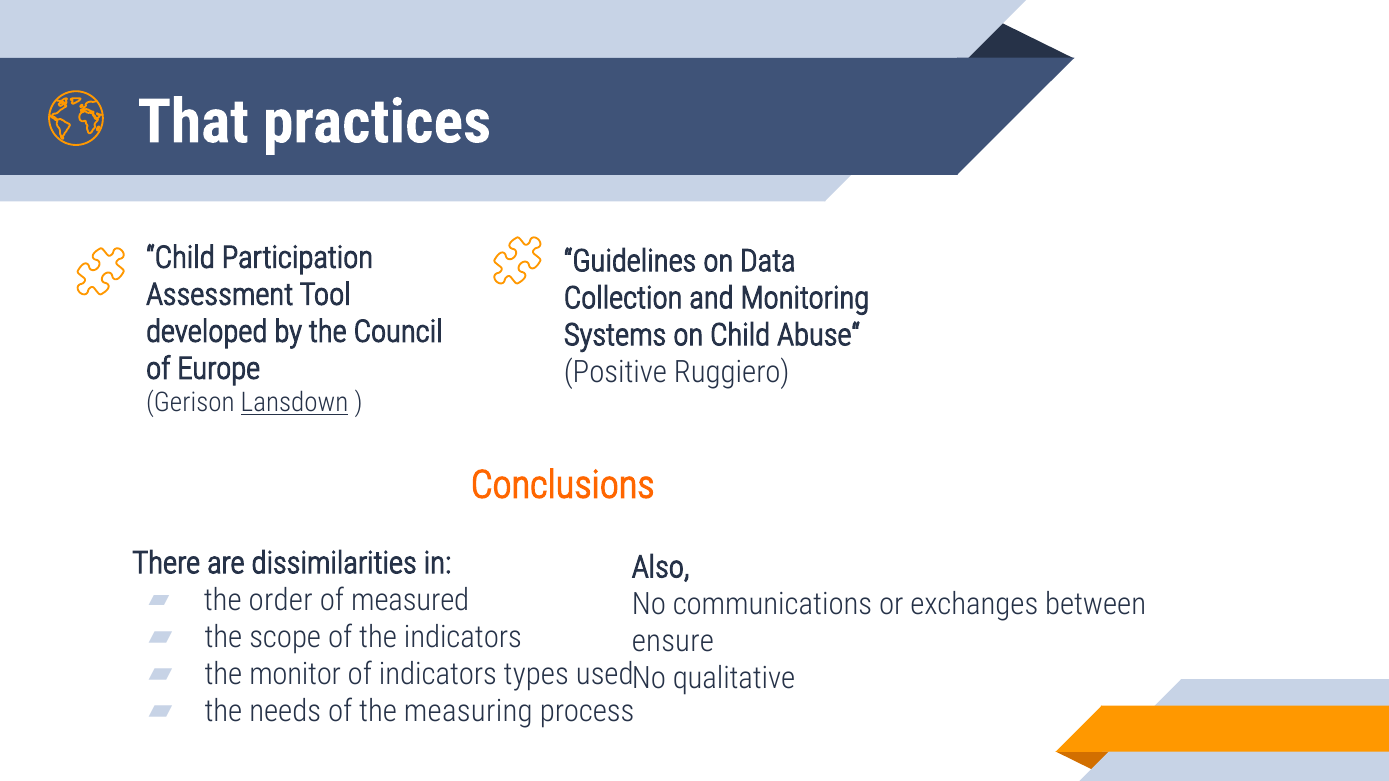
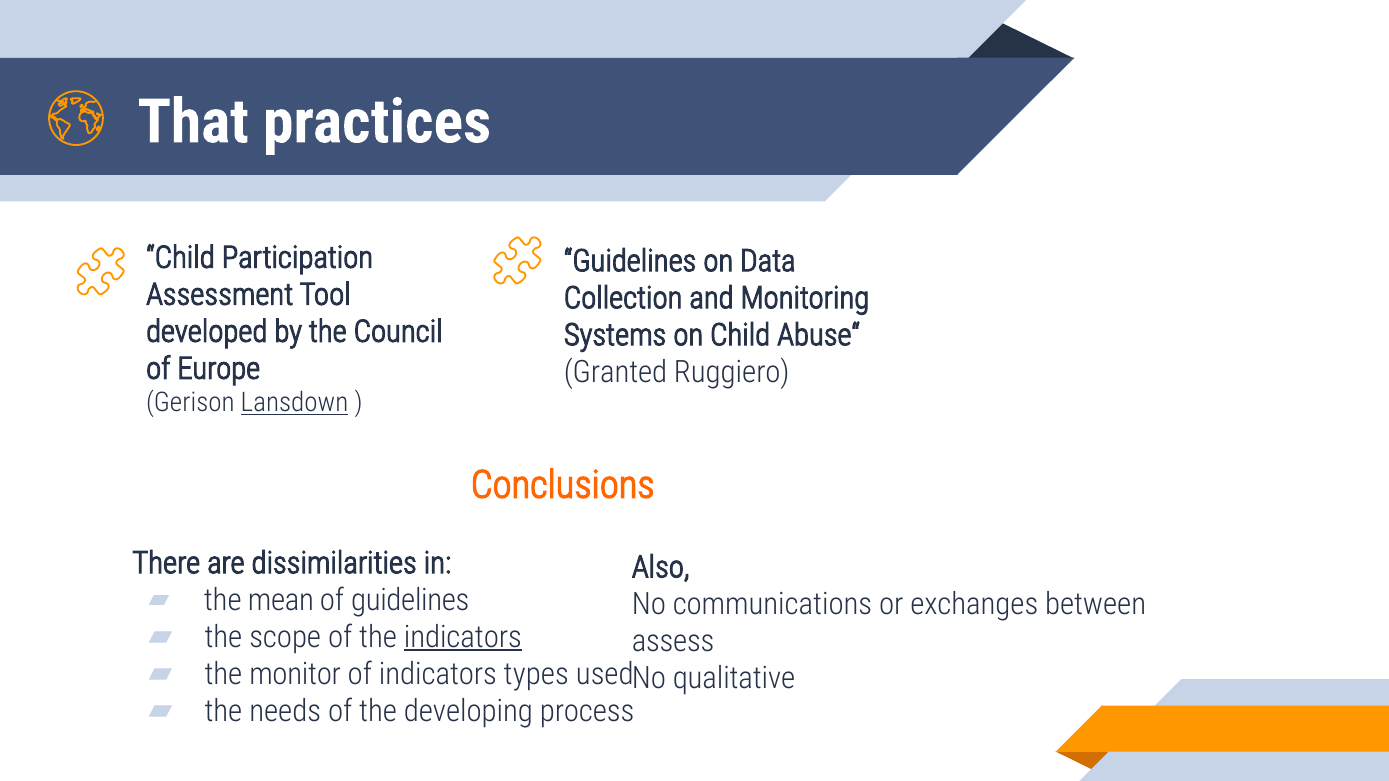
Positive: Positive -> Granted
order: order -> mean
of measured: measured -> guidelines
indicators at (463, 637) underline: none -> present
ensure: ensure -> assess
measuring: measuring -> developing
